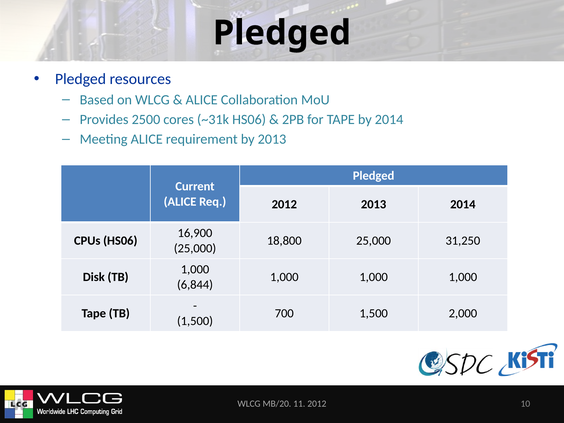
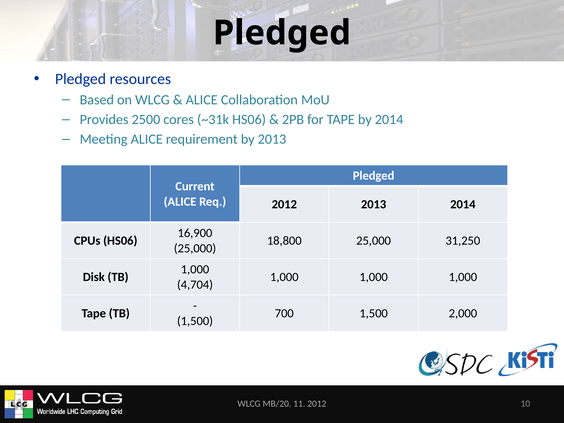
6,844: 6,844 -> 4,704
